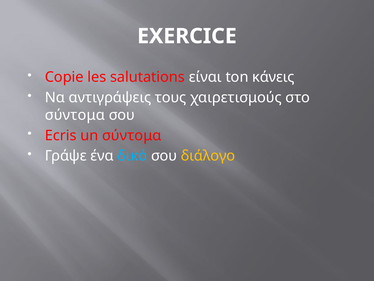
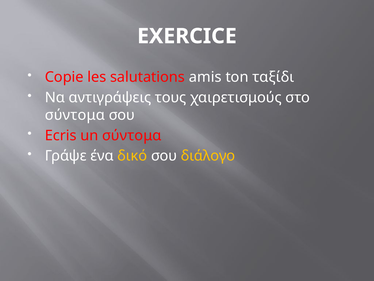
είναι: είναι -> amis
κάνεις: κάνεις -> ταξίδι
δικό colour: light blue -> yellow
